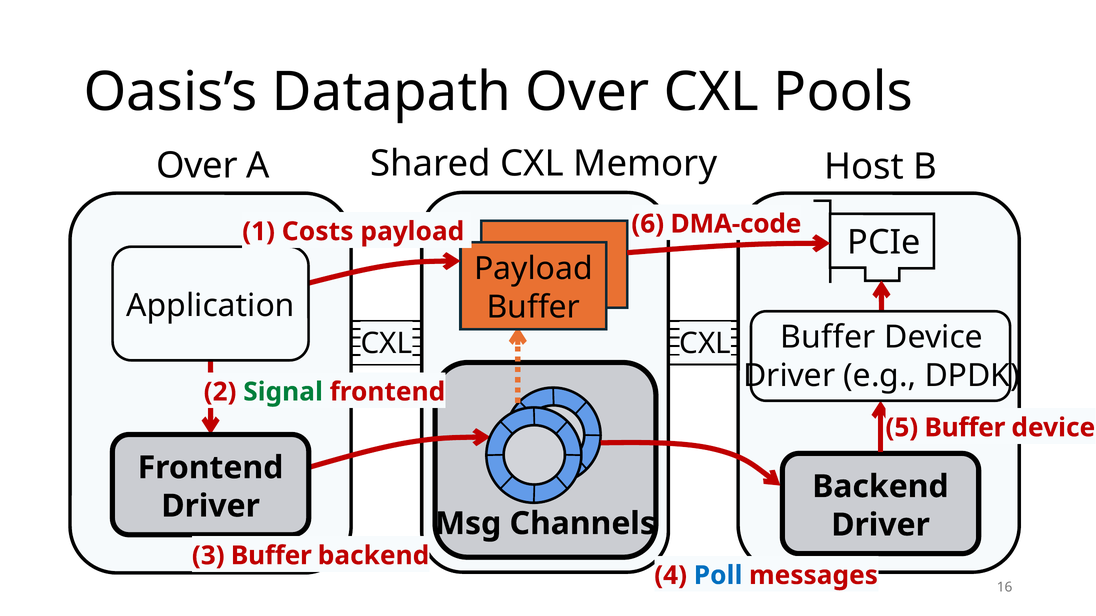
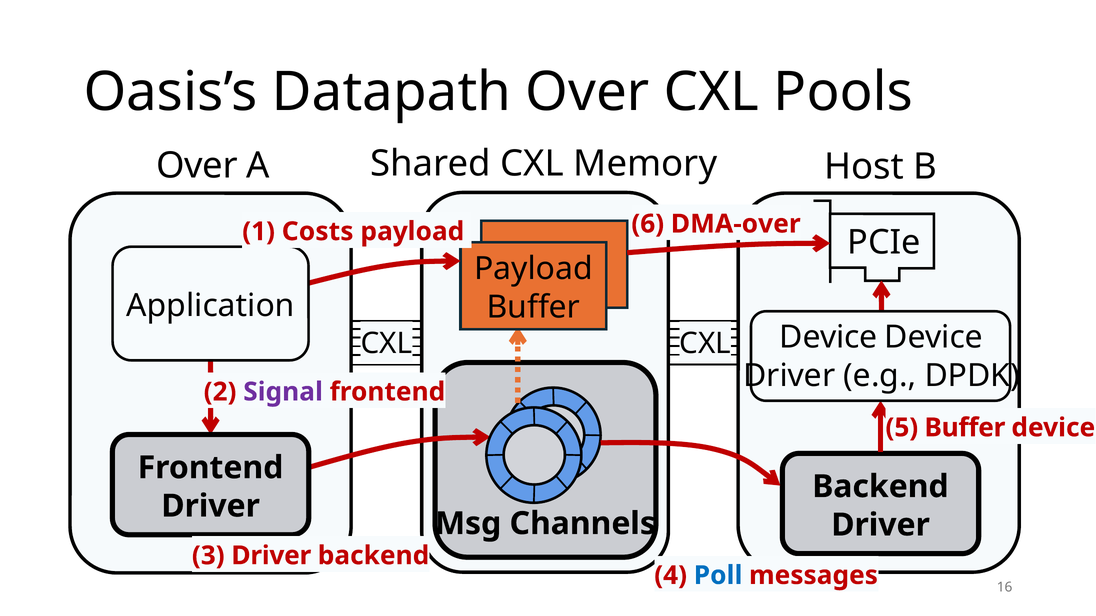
DMA-code: DMA-code -> DMA-over
Buffer at (828, 337): Buffer -> Device
Signal colour: green -> purple
3 Buffer: Buffer -> Driver
